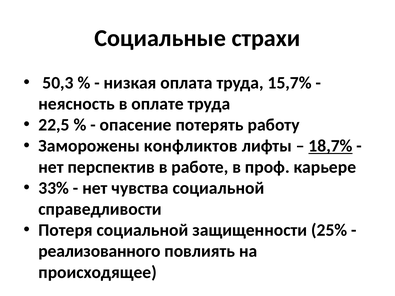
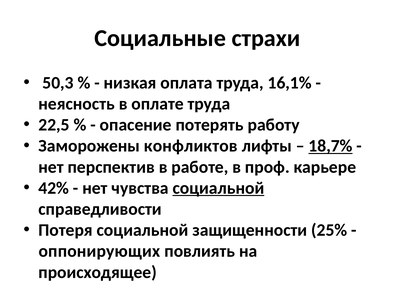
15,7%: 15,7% -> 16,1%
33%: 33% -> 42%
социальной at (218, 188) underline: none -> present
реализованного: реализованного -> оппонирующих
